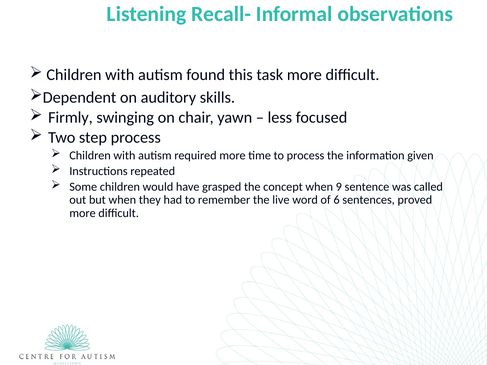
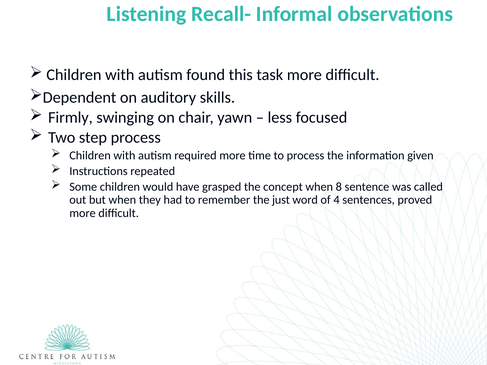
9: 9 -> 8
live: live -> just
6: 6 -> 4
